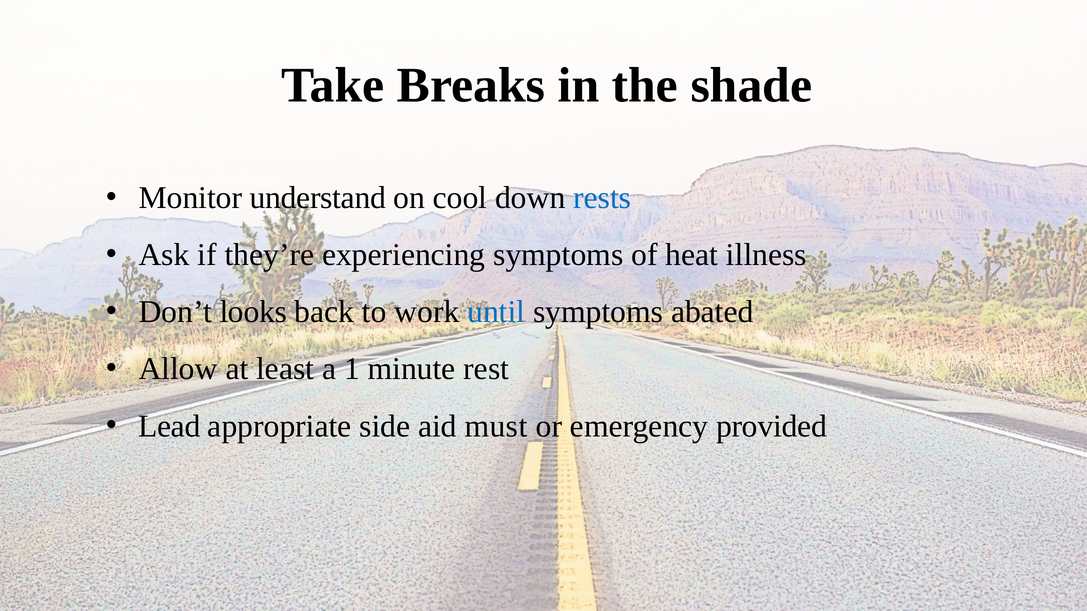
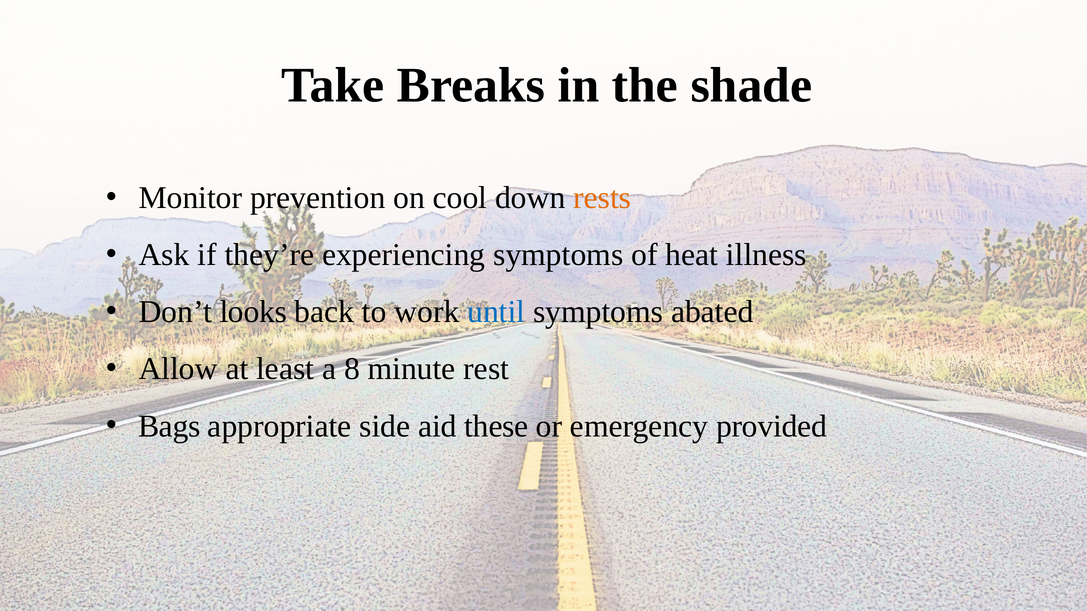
understand: understand -> prevention
rests colour: blue -> orange
1: 1 -> 8
Lead: Lead -> Bags
must: must -> these
